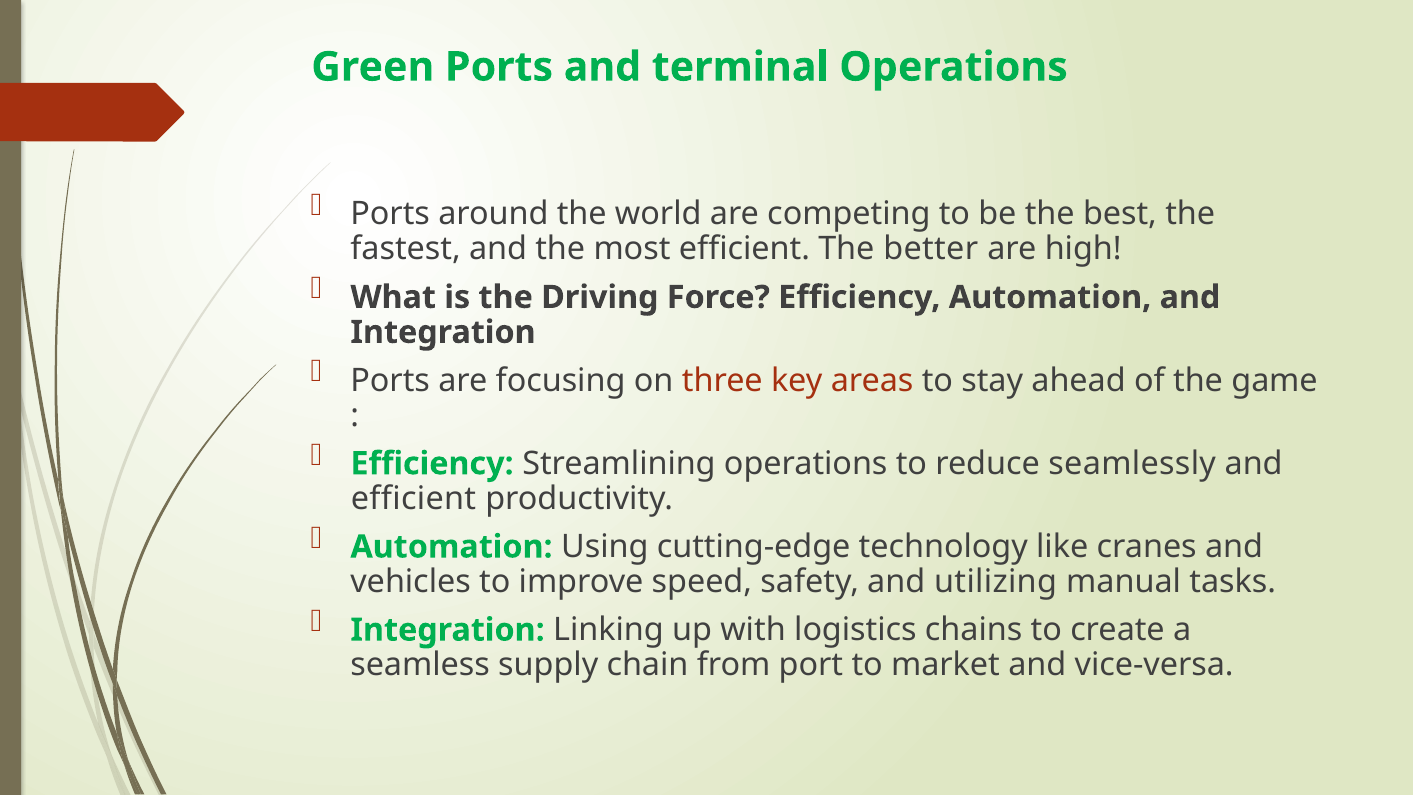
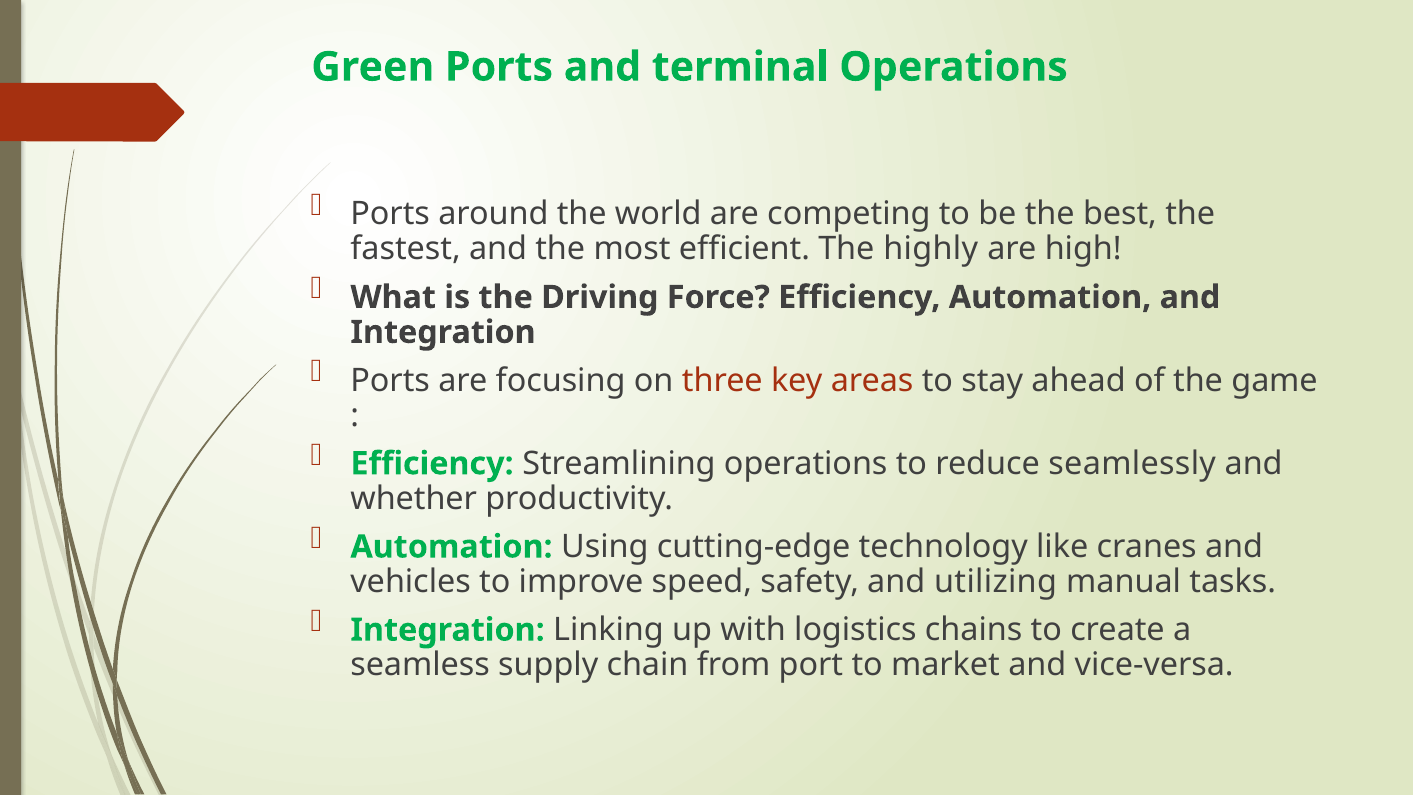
better: better -> highly
efficient at (414, 498): efficient -> whether
